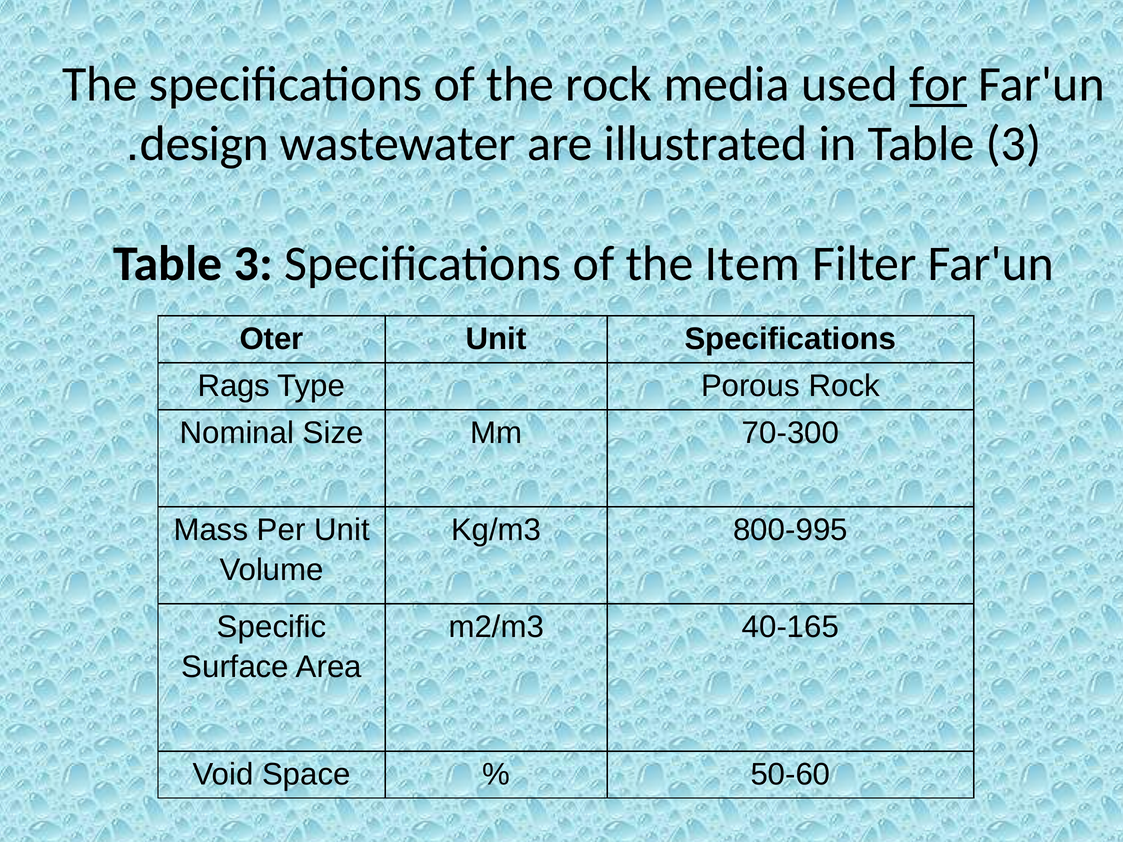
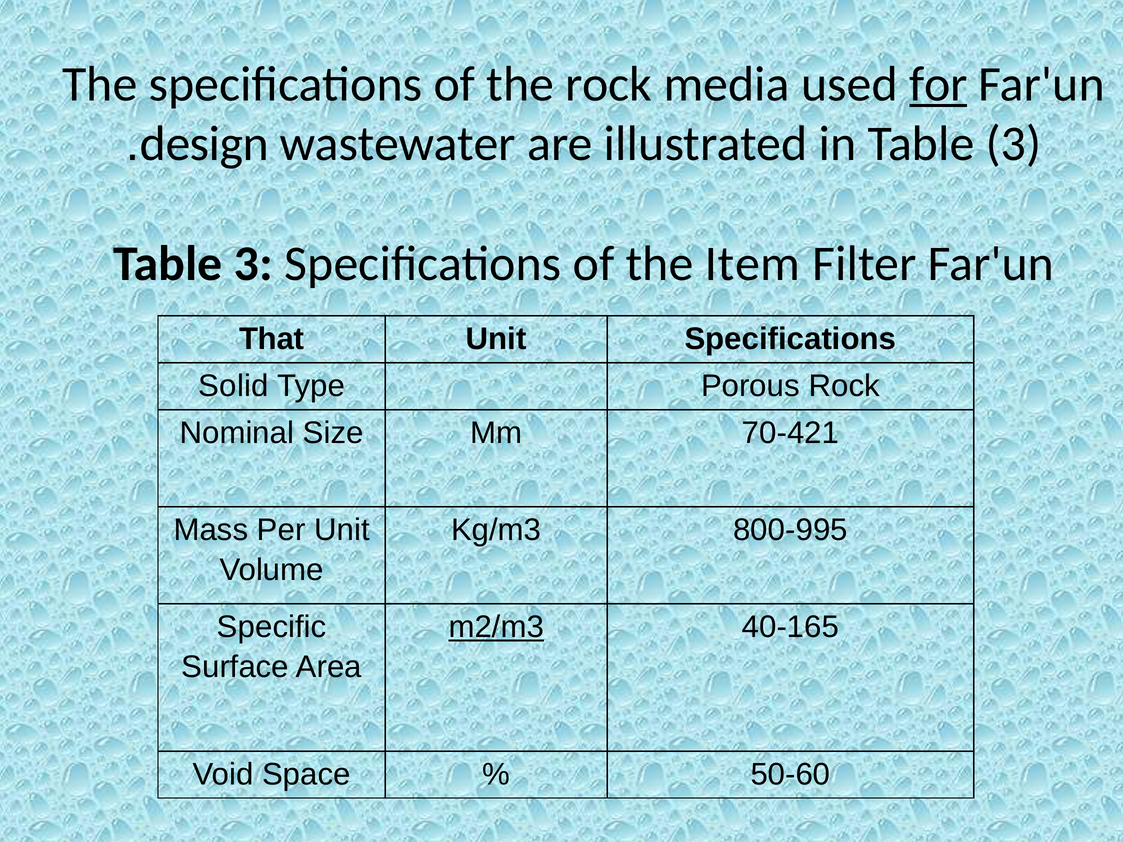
Oter: Oter -> That
Rags: Rags -> Solid
70-300: 70-300 -> 70-421
m2/m3 underline: none -> present
